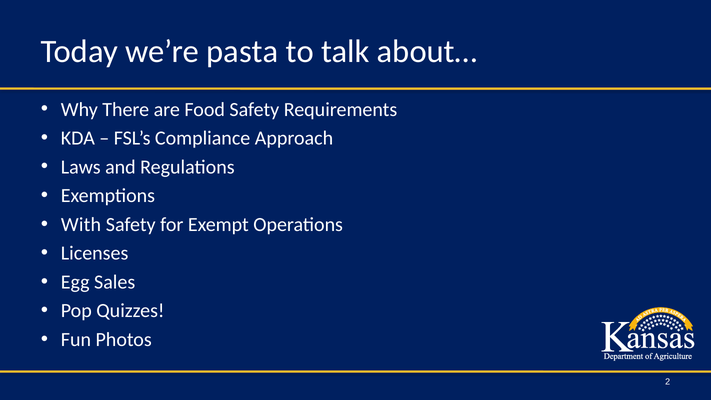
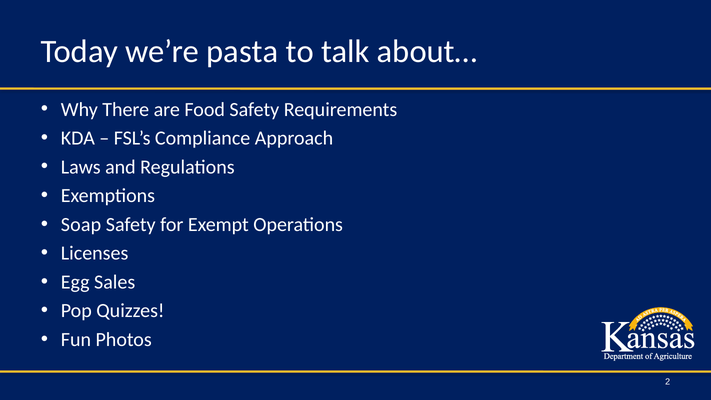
With: With -> Soap
